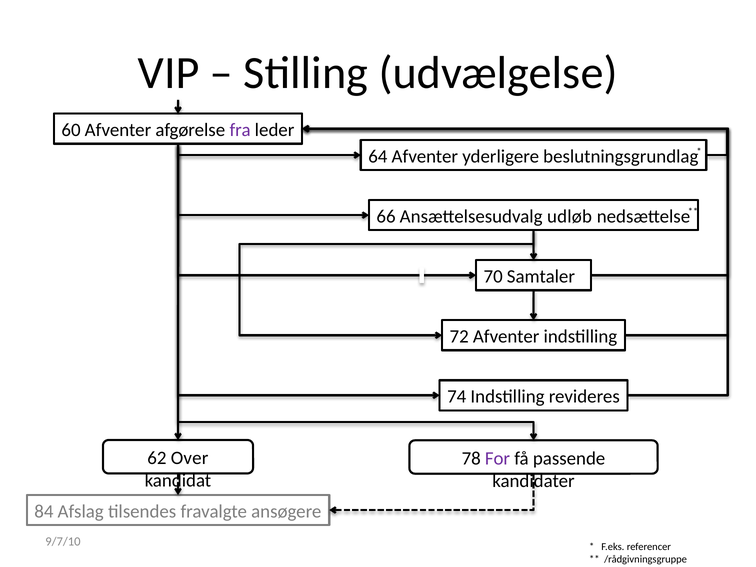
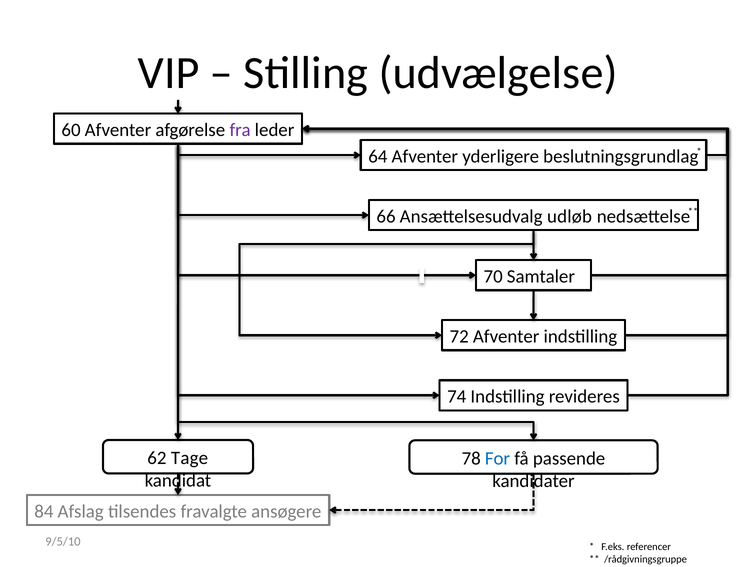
Over: Over -> Tage
For colour: purple -> blue
9/7/10: 9/7/10 -> 9/5/10
